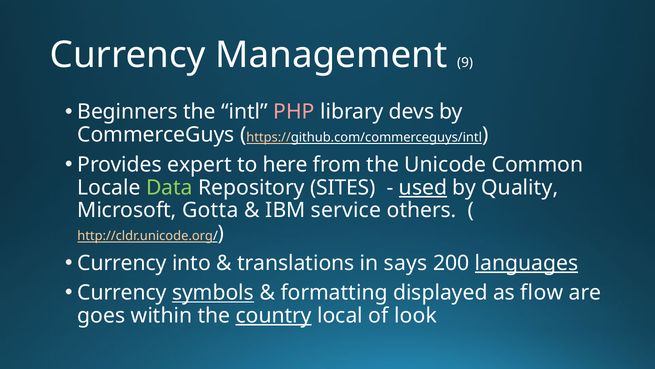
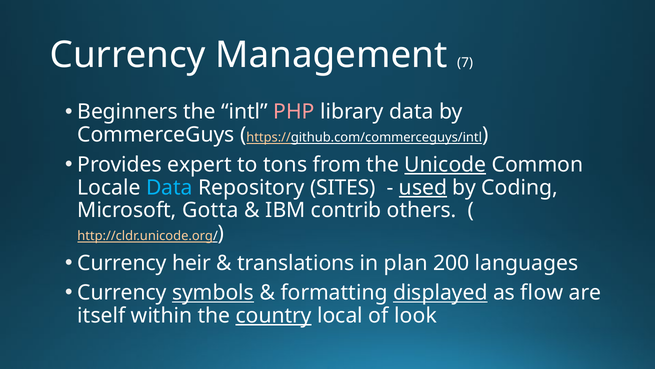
9: 9 -> 7
library devs: devs -> data
here: here -> tons
Unicode underline: none -> present
Data at (169, 187) colour: light green -> light blue
Quality: Quality -> Coding
service: service -> contrib
into: into -> heir
says: says -> plan
languages underline: present -> none
displayed underline: none -> present
goes: goes -> itself
